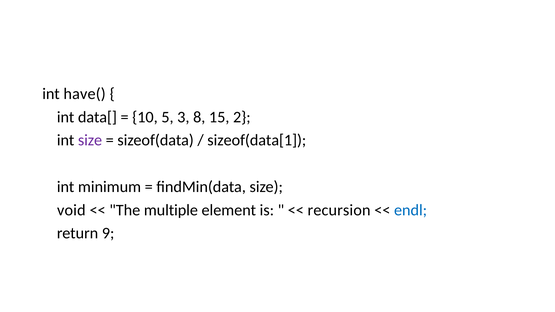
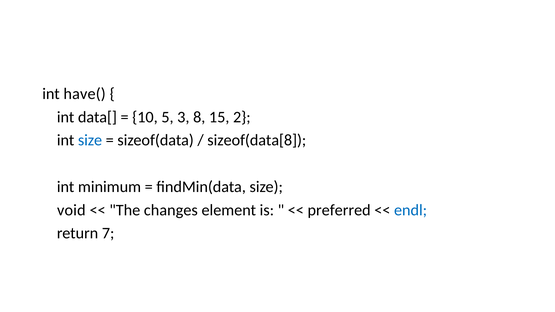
size at (90, 140) colour: purple -> blue
sizeof(data[1: sizeof(data[1 -> sizeof(data[8
multiple: multiple -> changes
recursion: recursion -> preferred
9: 9 -> 7
